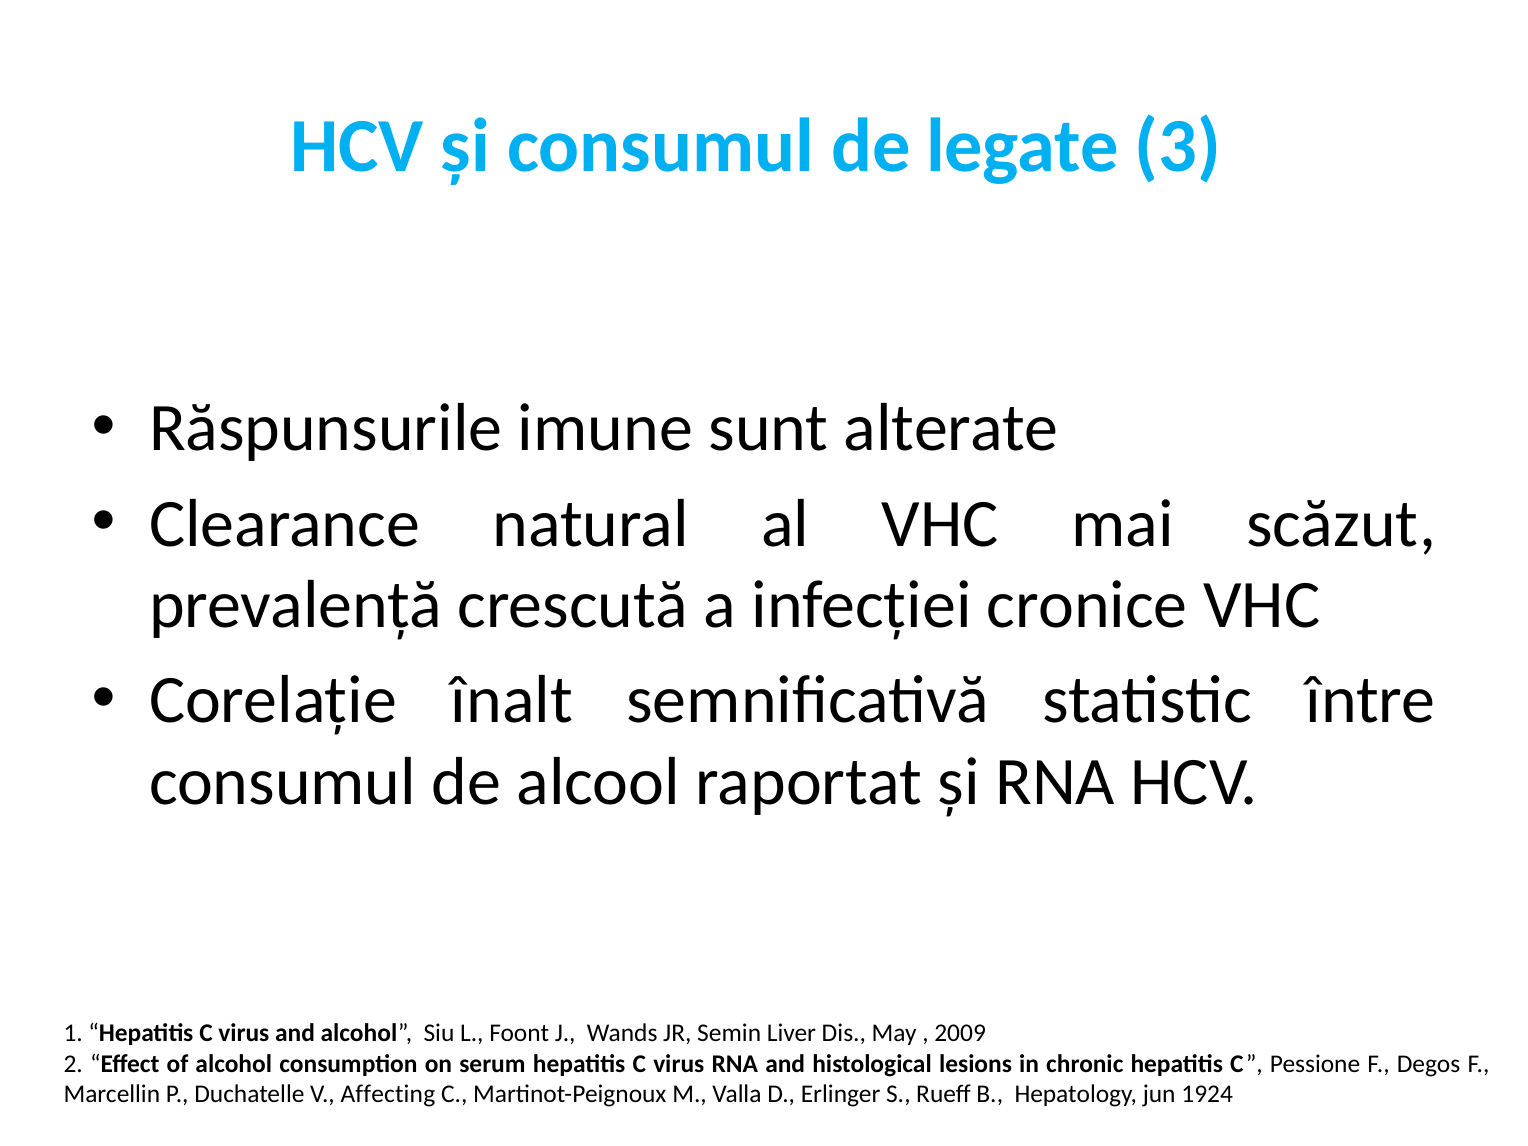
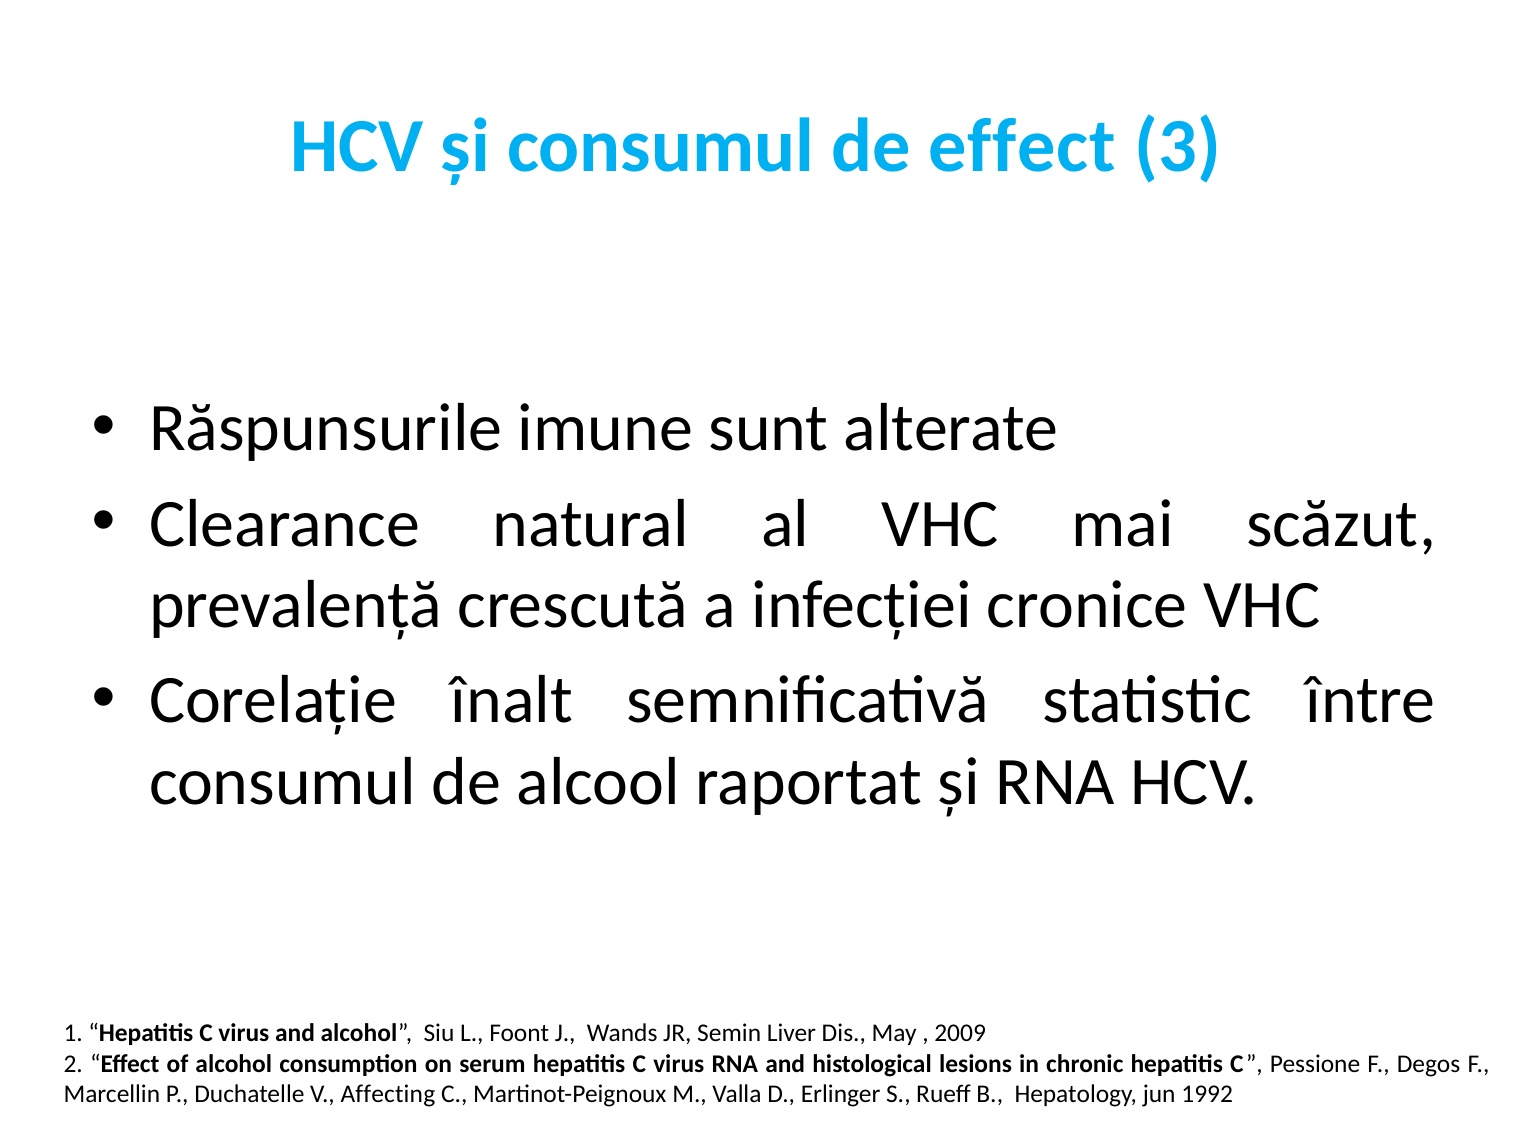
de legate: legate -> effect
1924: 1924 -> 1992
